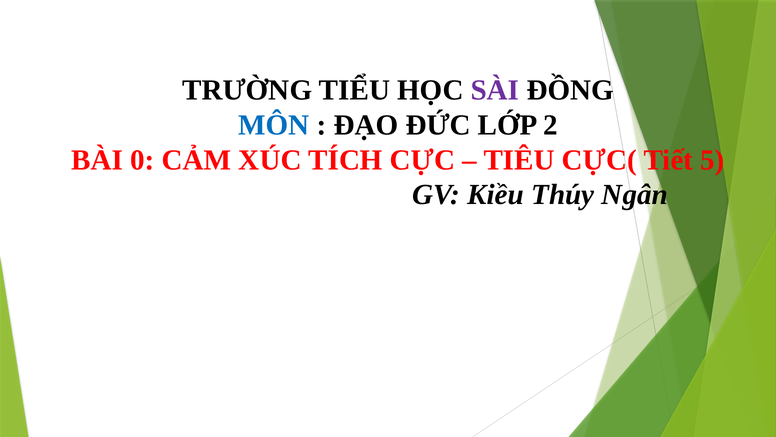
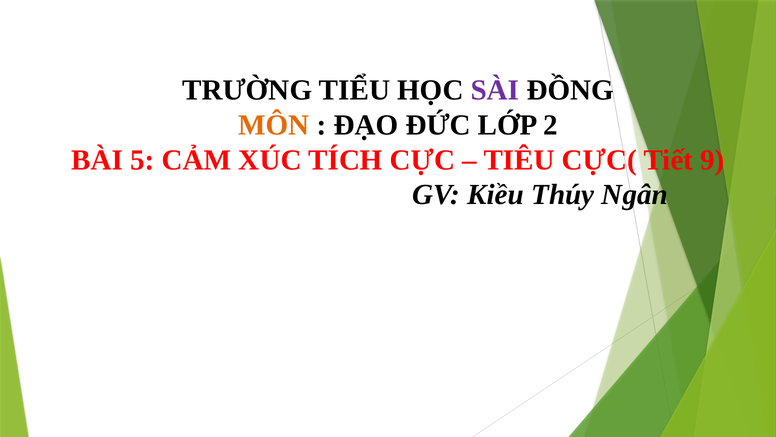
MÔN colour: blue -> orange
0: 0 -> 5
5: 5 -> 9
